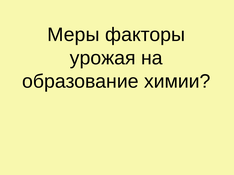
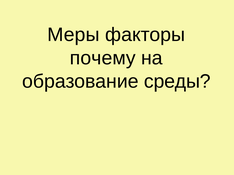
урожая: урожая -> почему
химии: химии -> среды
